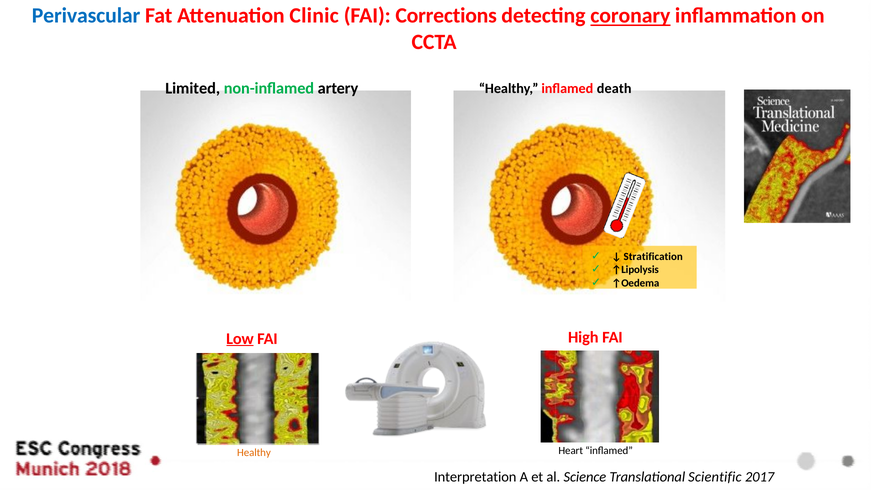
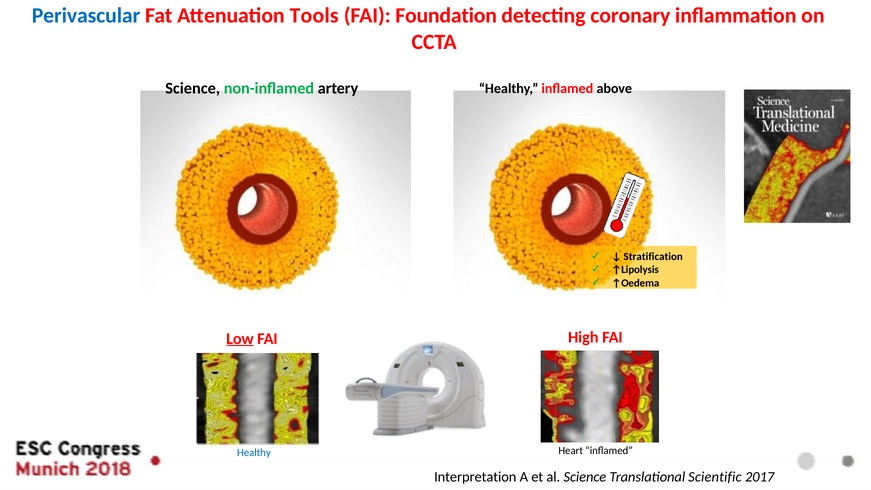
Clinic: Clinic -> Tools
Corrections: Corrections -> Foundation
coronary underline: present -> none
Limited at (193, 88): Limited -> Science
death: death -> above
Healthy at (254, 452) colour: orange -> blue
